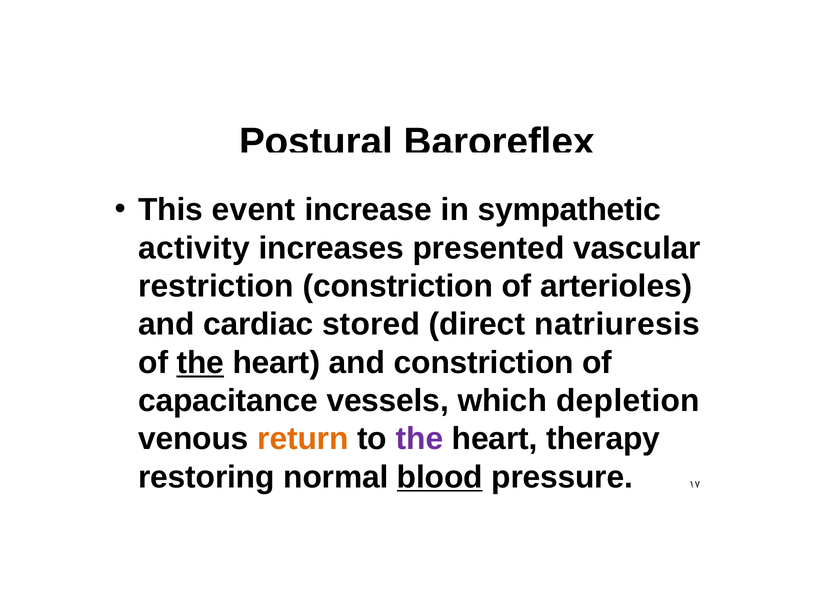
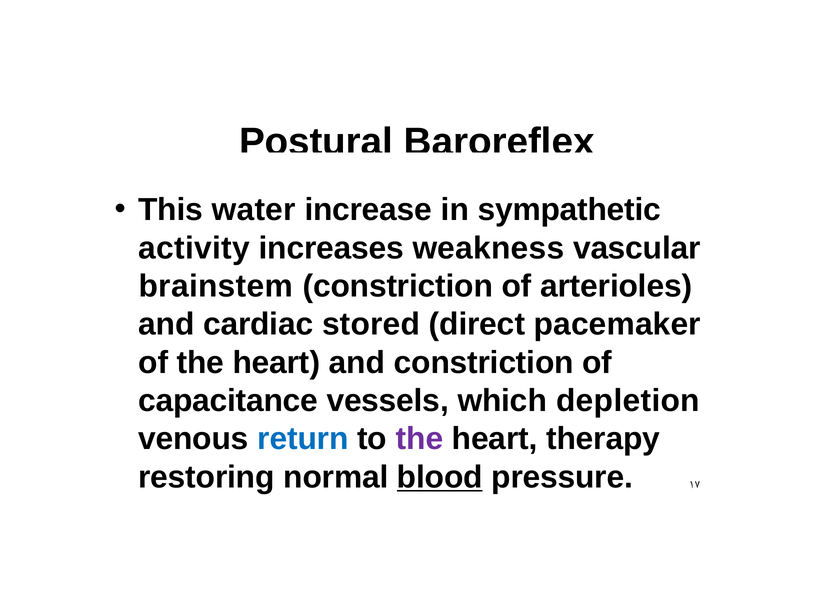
event: event -> water
presented: presented -> weakness
restriction: restriction -> brainstem
natriuresis: natriuresis -> pacemaker
the at (200, 362) underline: present -> none
return colour: orange -> blue
